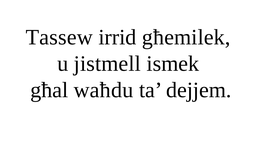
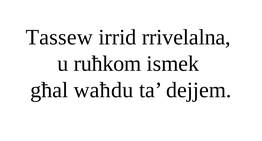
għemilek: għemilek -> rrivelalna
jistmell: jistmell -> ruħkom
